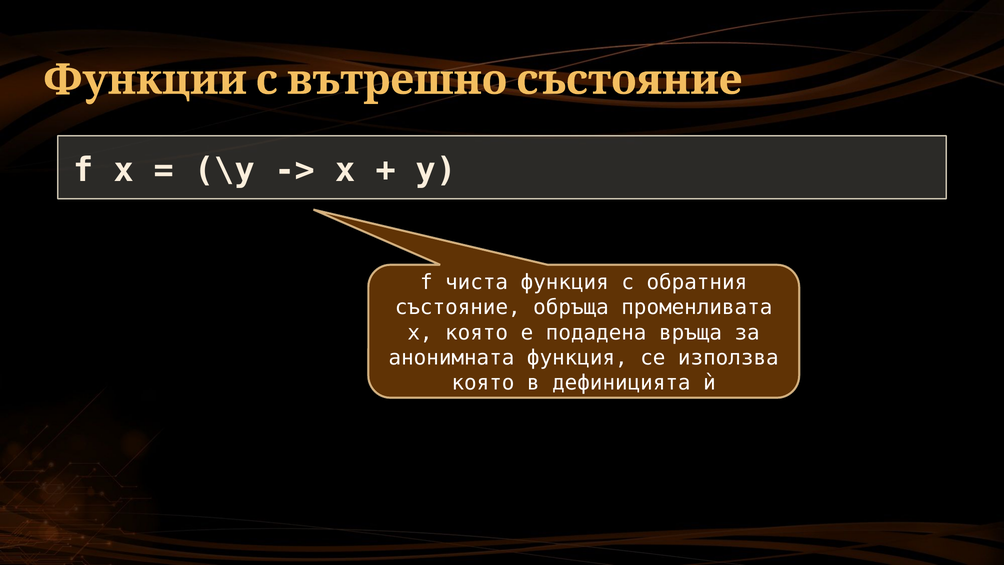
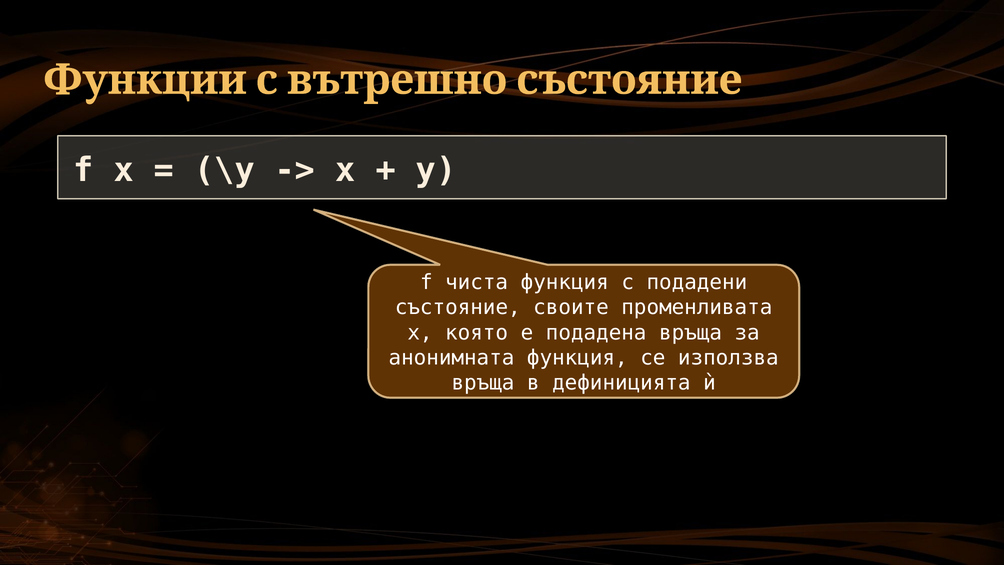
обратния: обратния -> подадени
обръща: обръща -> своите
която at (483, 383): която -> връща
